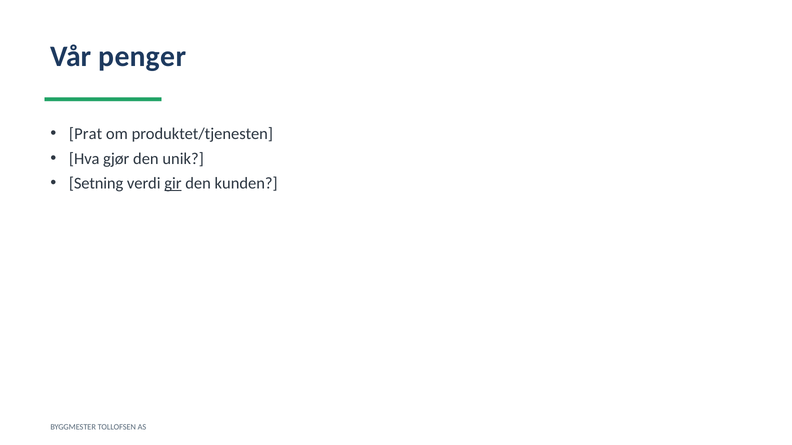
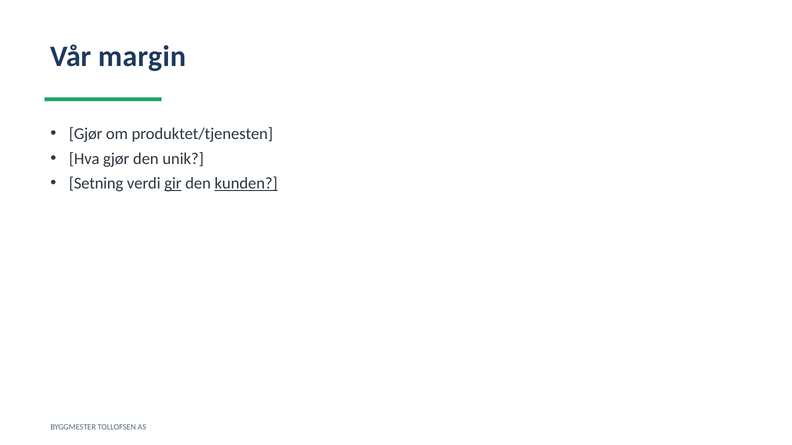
penger: penger -> margin
Prat at (86, 134): Prat -> Gjør
kunden underline: none -> present
